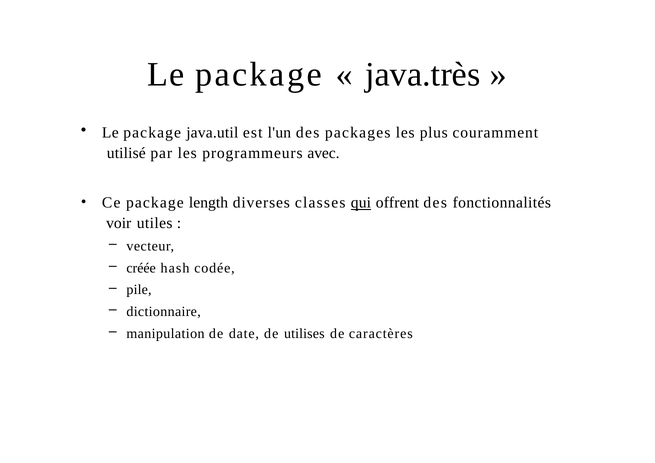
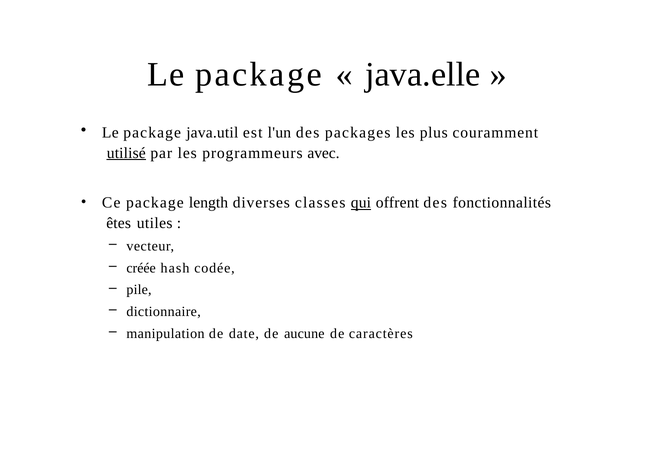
java.très: java.très -> java.elle
utilisé underline: none -> present
voir: voir -> êtes
utilises: utilises -> aucune
